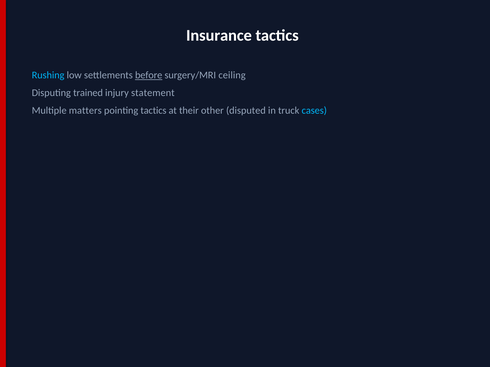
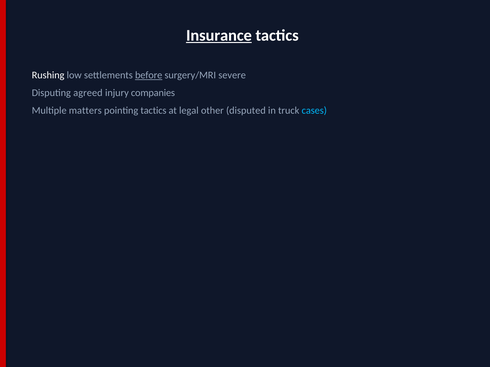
Insurance underline: none -> present
Rushing colour: light blue -> white
ceiling: ceiling -> severe
trained: trained -> agreed
statement: statement -> companies
their: their -> legal
